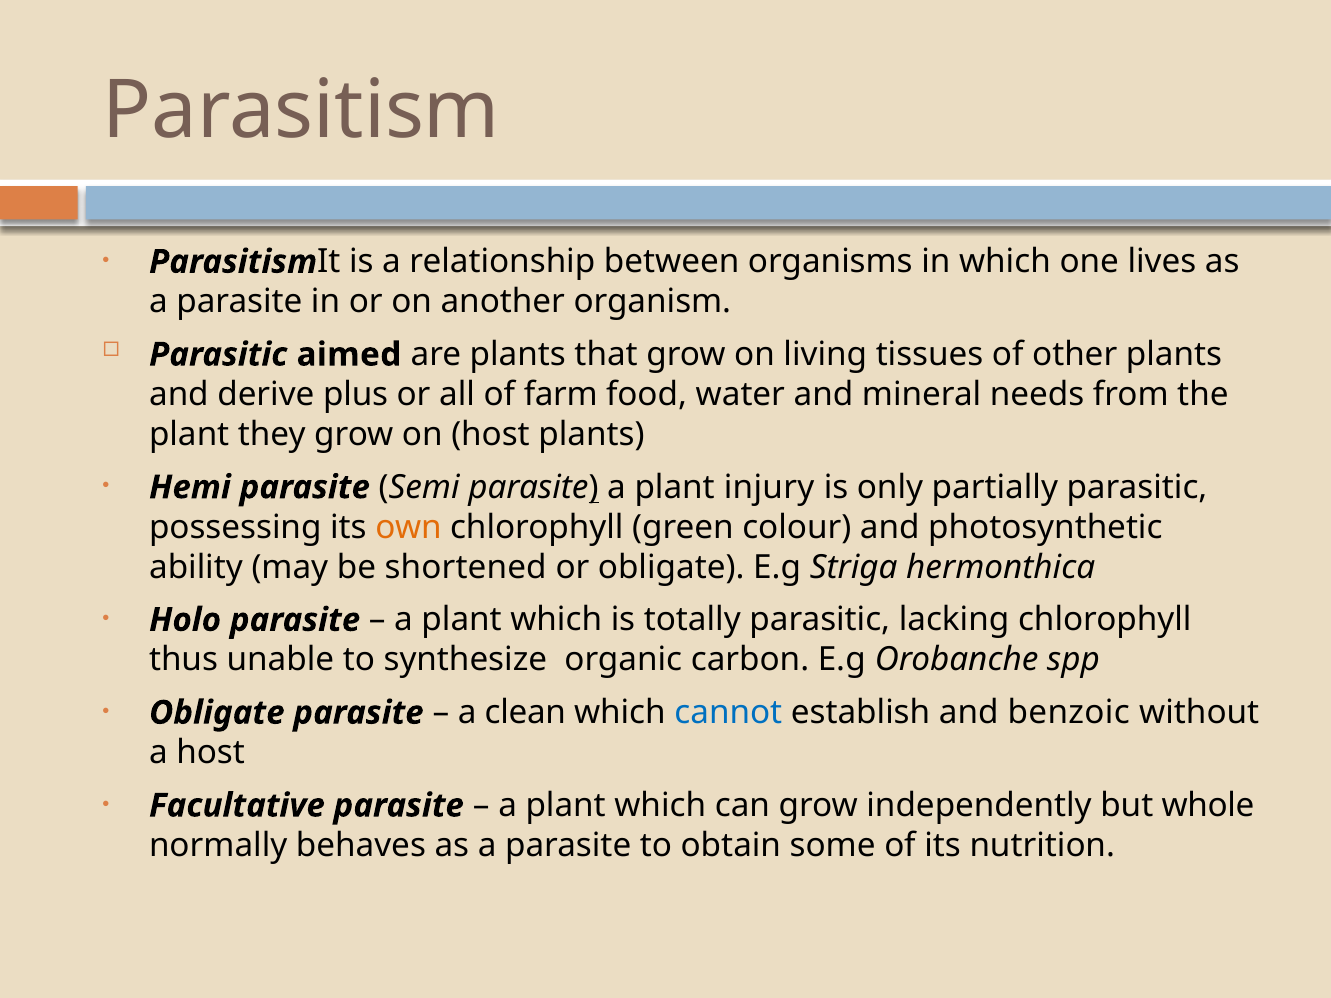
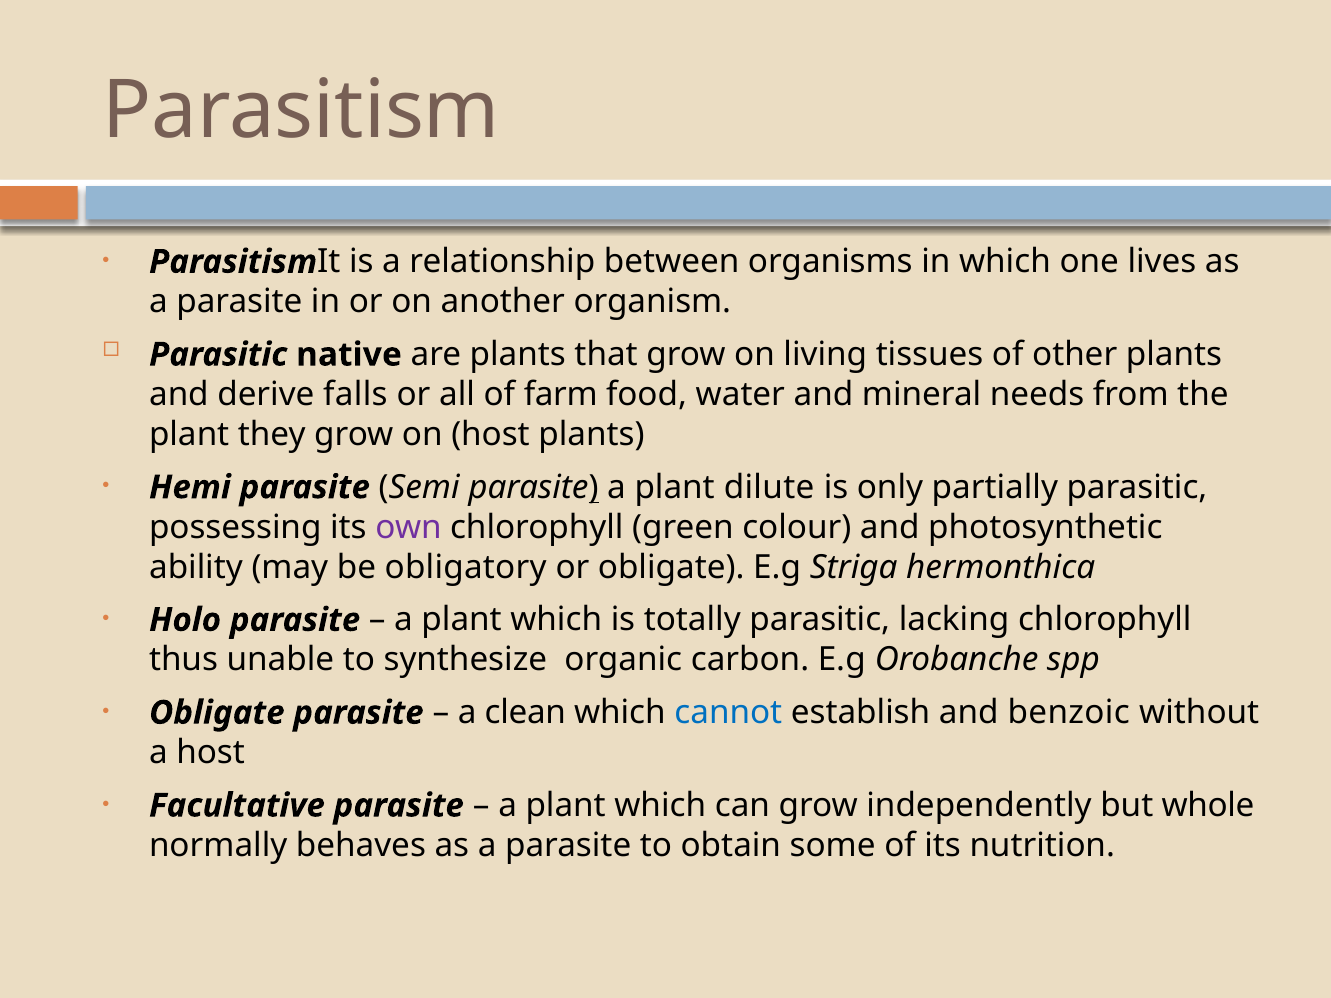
aimed: aimed -> native
plus: plus -> falls
injury: injury -> dilute
own colour: orange -> purple
shortened: shortened -> obligatory
